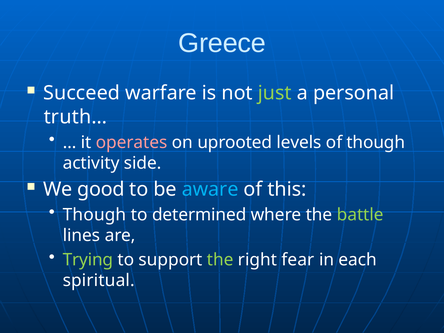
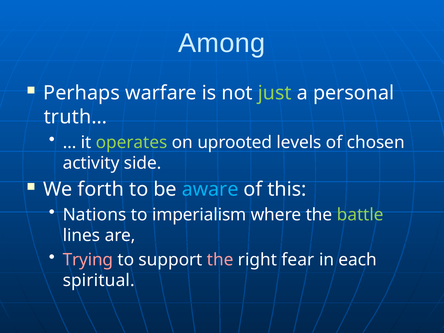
Greece: Greece -> Among
Succeed: Succeed -> Perhaps
operates colour: pink -> light green
of though: though -> chosen
good: good -> forth
Though at (95, 215): Though -> Nations
determined: determined -> imperialism
Trying colour: light green -> pink
the at (220, 260) colour: light green -> pink
